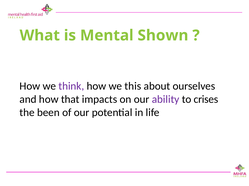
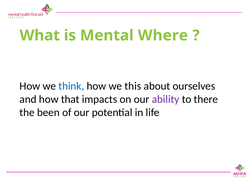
Shown: Shown -> Where
think colour: purple -> blue
crises: crises -> there
